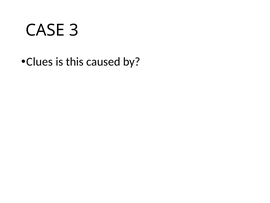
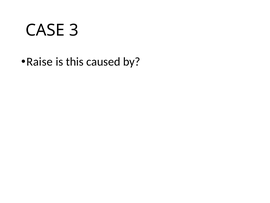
Clues: Clues -> Raise
